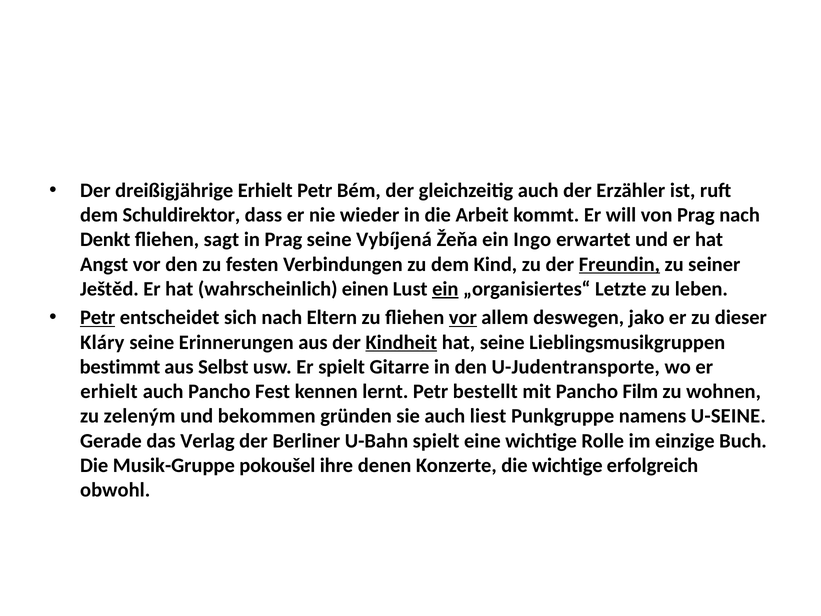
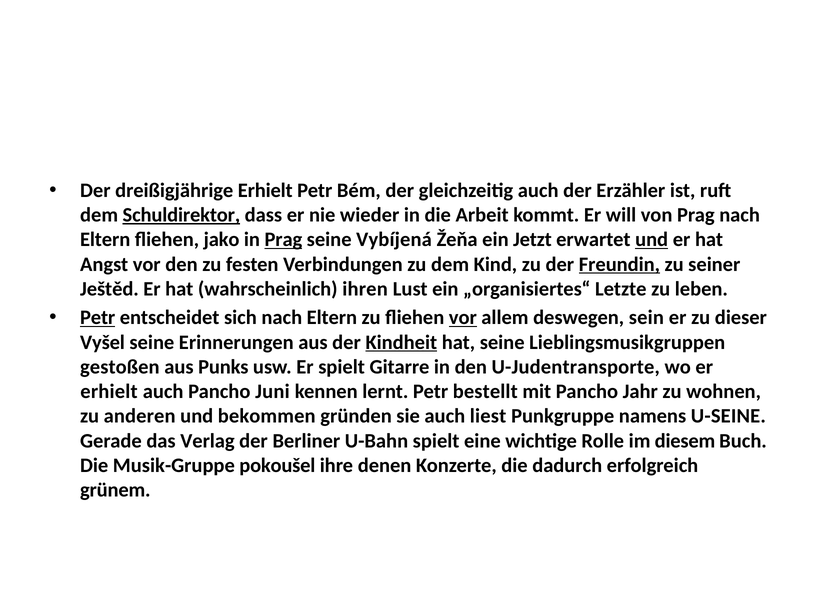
Schuldirektor underline: none -> present
Denkt at (105, 240): Denkt -> Eltern
sagt: sagt -> jako
Prag at (283, 240) underline: none -> present
Ingo: Ingo -> Jetzt
und at (652, 240) underline: none -> present
einen: einen -> ihren
ein at (445, 289) underline: present -> none
jako: jako -> sein
Kláry: Kláry -> Vyšel
bestimmt: bestimmt -> gestoßen
Selbst: Selbst -> Punks
Fest: Fest -> Juni
Film: Film -> Jahr
zeleným: zeleným -> anderen
einzige: einzige -> diesem
die wichtige: wichtige -> dadurch
obwohl: obwohl -> grünem
